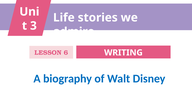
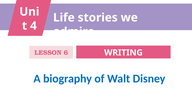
3: 3 -> 4
